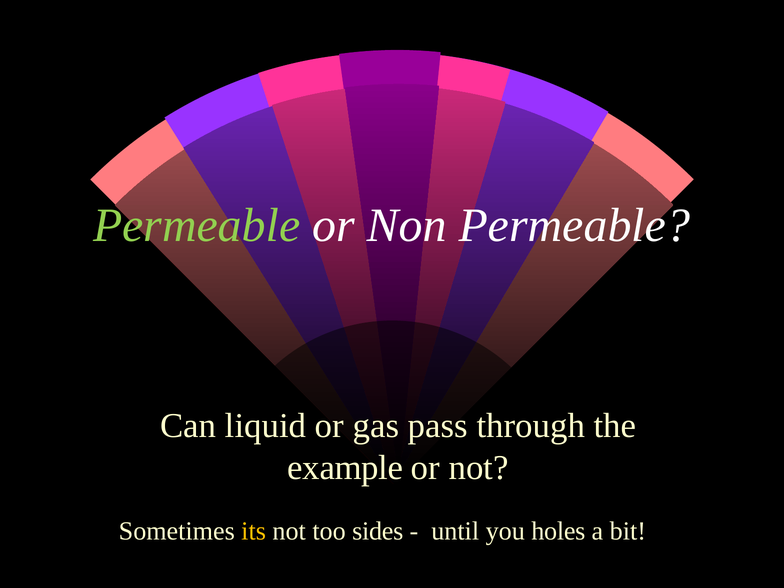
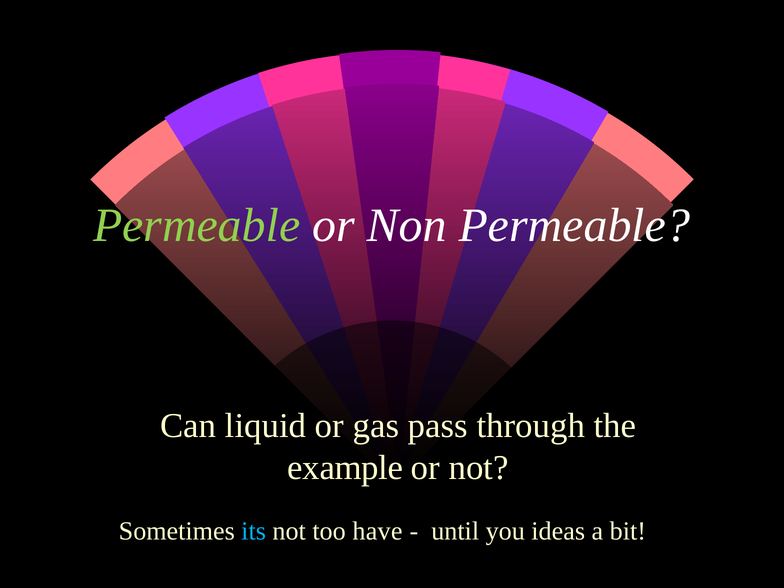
its colour: yellow -> light blue
sides: sides -> have
holes: holes -> ideas
